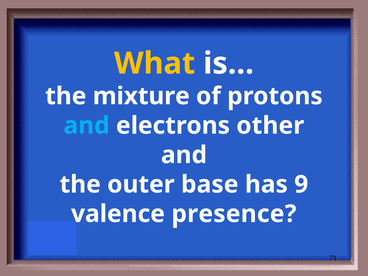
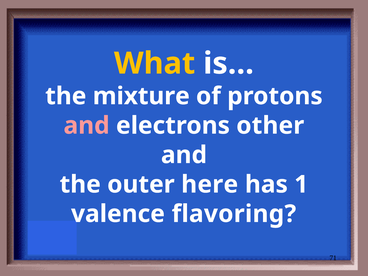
and at (87, 126) colour: light blue -> pink
base: base -> here
9: 9 -> 1
presence: presence -> flavoring
